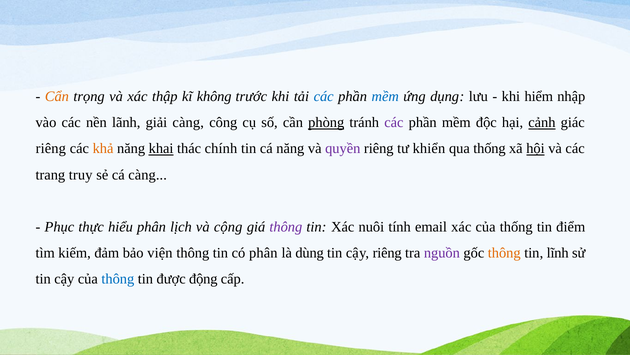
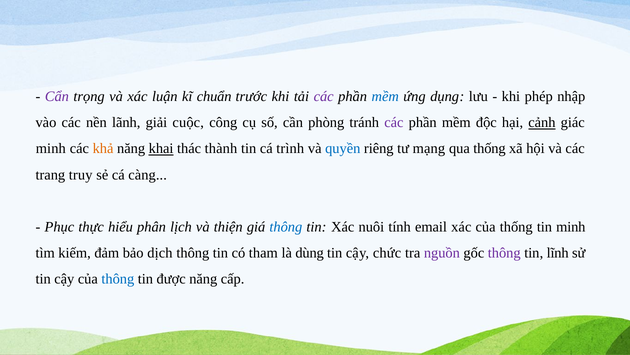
Cẩn colour: orange -> purple
thập: thập -> luận
không: không -> chuẩn
các at (324, 97) colour: blue -> purple
hiểm: hiểm -> phép
giải càng: càng -> cuộc
phòng underline: present -> none
riêng at (51, 148): riêng -> minh
chính: chính -> thành
cá năng: năng -> trình
quyền colour: purple -> blue
khiển: khiển -> mạng
hội underline: present -> none
cộng: cộng -> thiện
thông at (286, 226) colour: purple -> blue
tin điểm: điểm -> minh
viện: viện -> dịch
có phân: phân -> tham
cậy riêng: riêng -> chức
thông at (504, 252) colour: orange -> purple
được động: động -> năng
